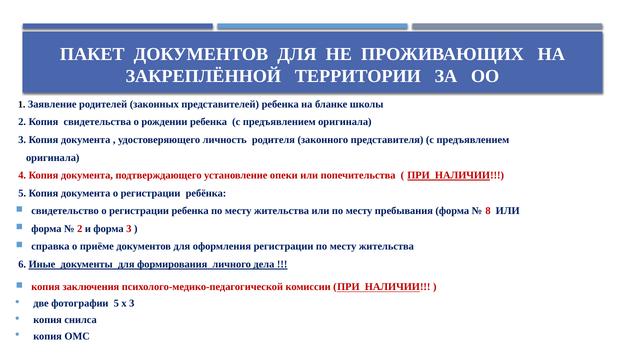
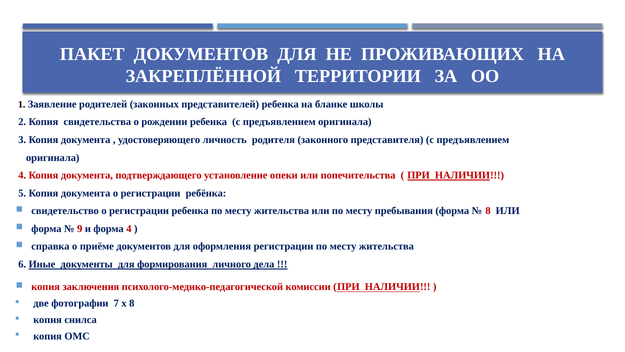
2 at (80, 228): 2 -> 9
форма 3: 3 -> 4
фотографии 5: 5 -> 7
х 3: 3 -> 8
